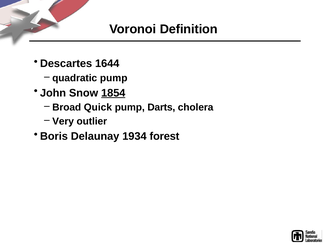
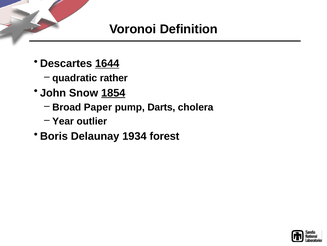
1644 underline: none -> present
quadratic pump: pump -> rather
Quick: Quick -> Paper
Very: Very -> Year
